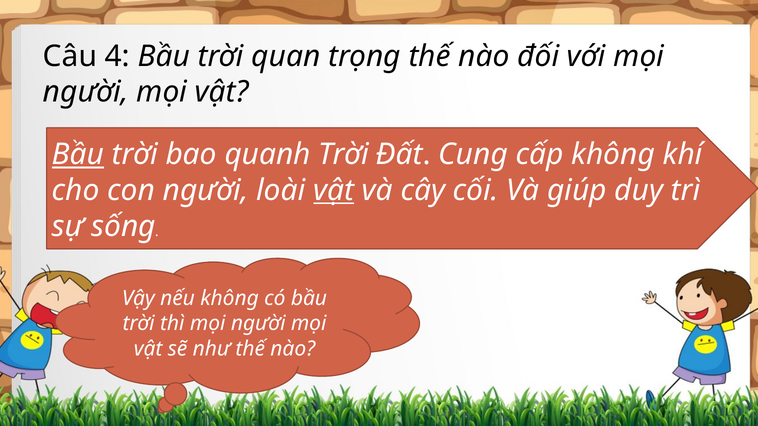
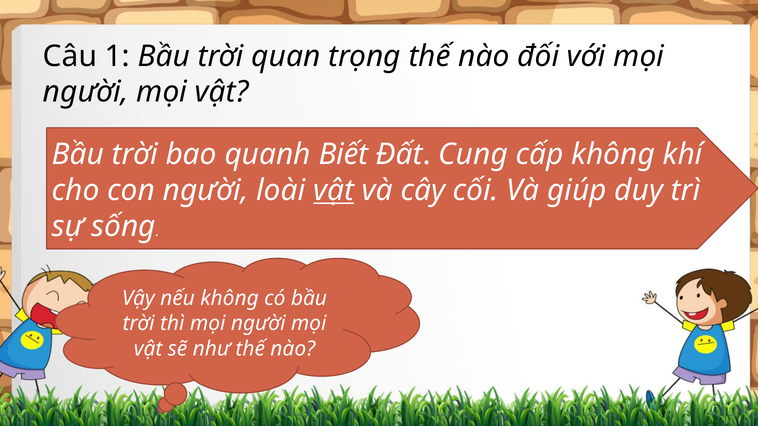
4: 4 -> 1
Bầu at (78, 155) underline: present -> none
quanh Trời: Trời -> Biết
